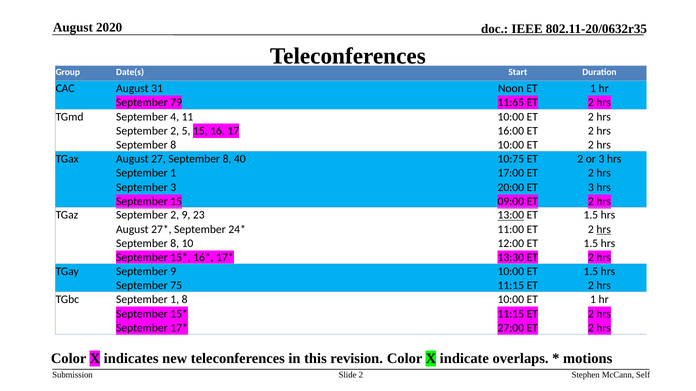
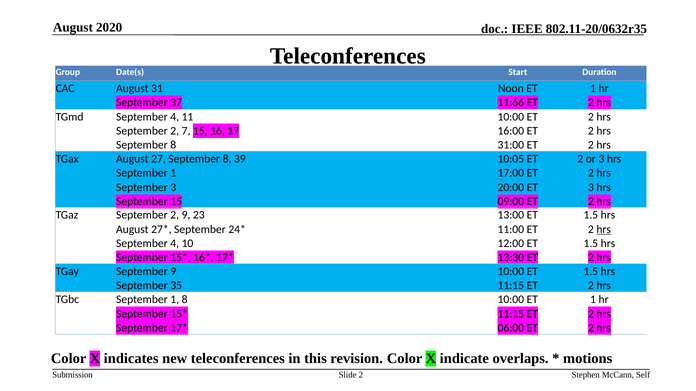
79: 79 -> 37
11:65: 11:65 -> 11:66
5: 5 -> 7
10:00 at (511, 145): 10:00 -> 31:00
40: 40 -> 39
10:75: 10:75 -> 10:05
13:00 underline: present -> none
8 at (175, 244): 8 -> 4
75: 75 -> 35
27:00: 27:00 -> 06:00
